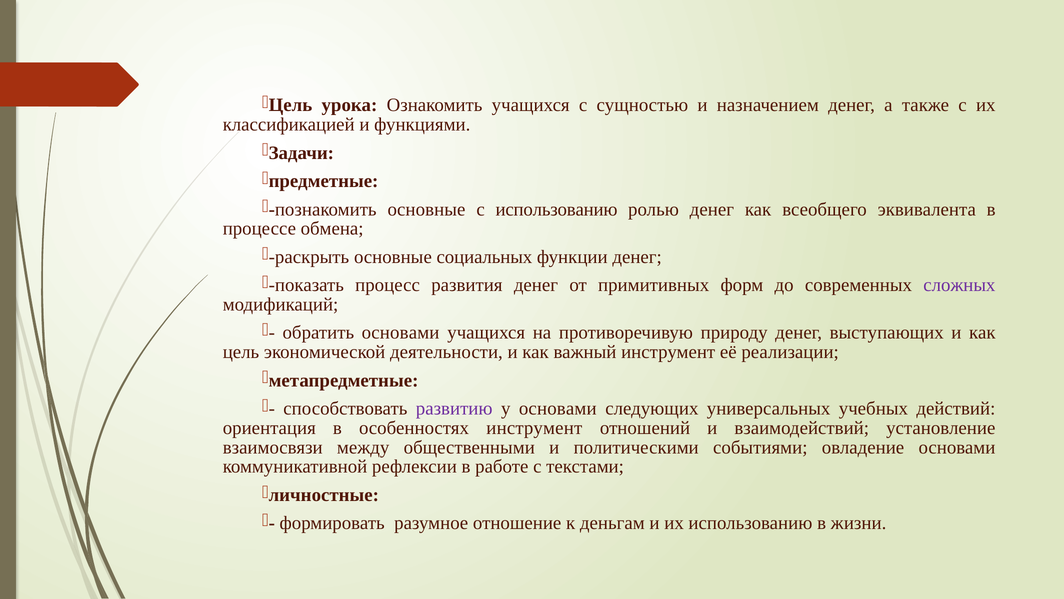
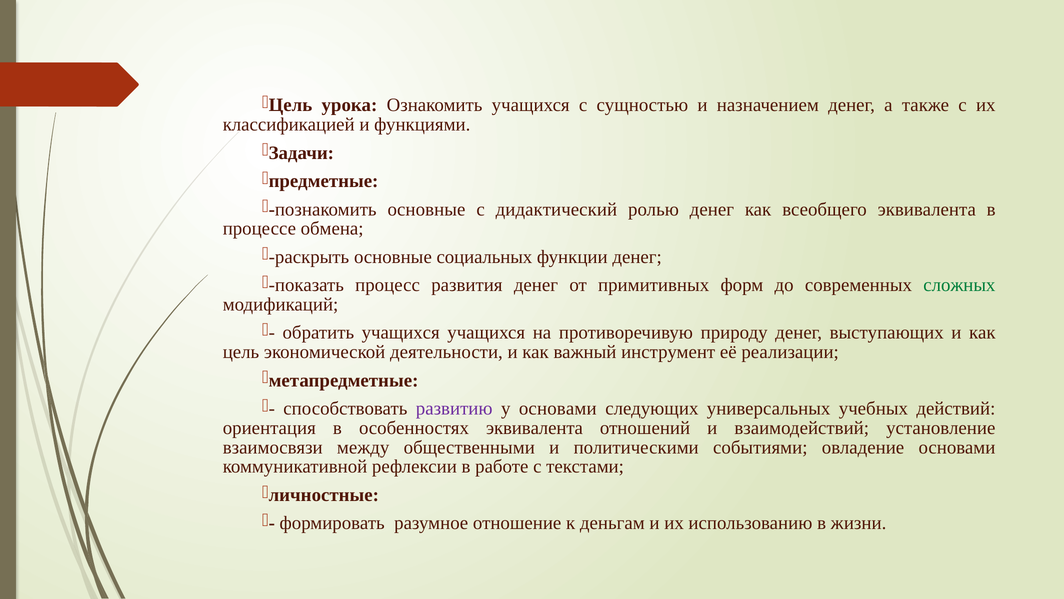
с использованию: использованию -> дидактический
сложных colour: purple -> green
обратить основами: основами -> учащихся
особенностях инструмент: инструмент -> эквивалента
